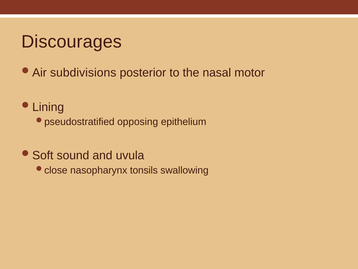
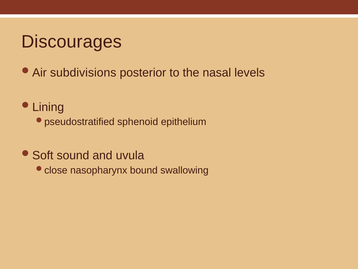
motor: motor -> levels
opposing: opposing -> sphenoid
tonsils: tonsils -> bound
